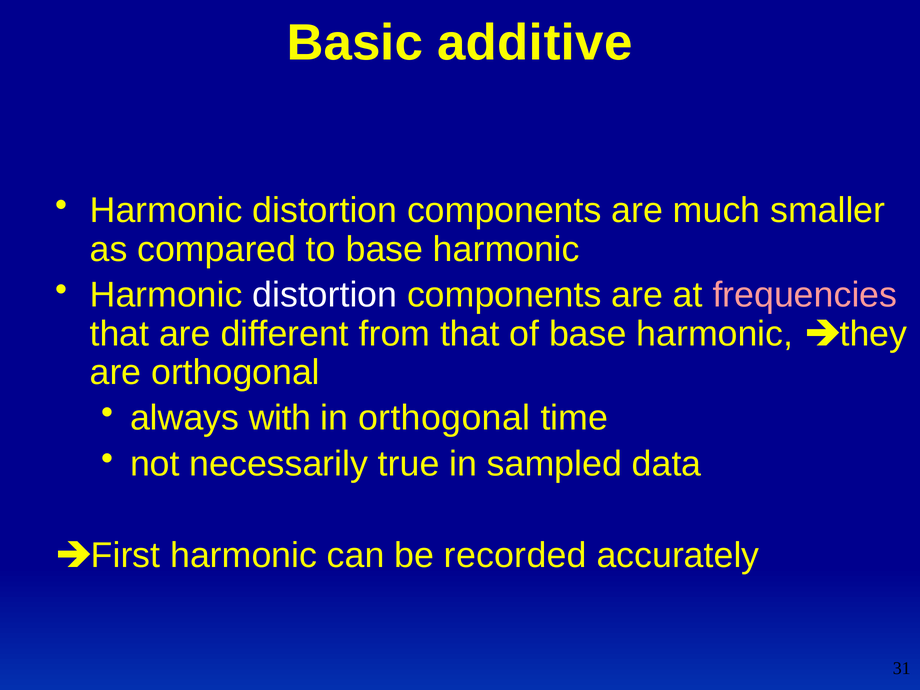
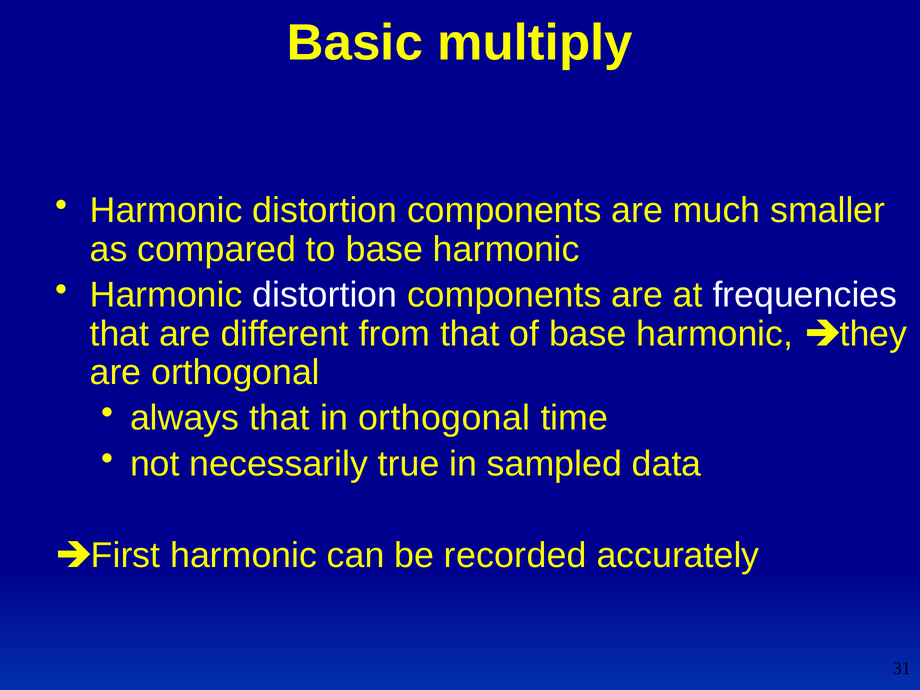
additive: additive -> multiply
frequencies colour: pink -> white
always with: with -> that
